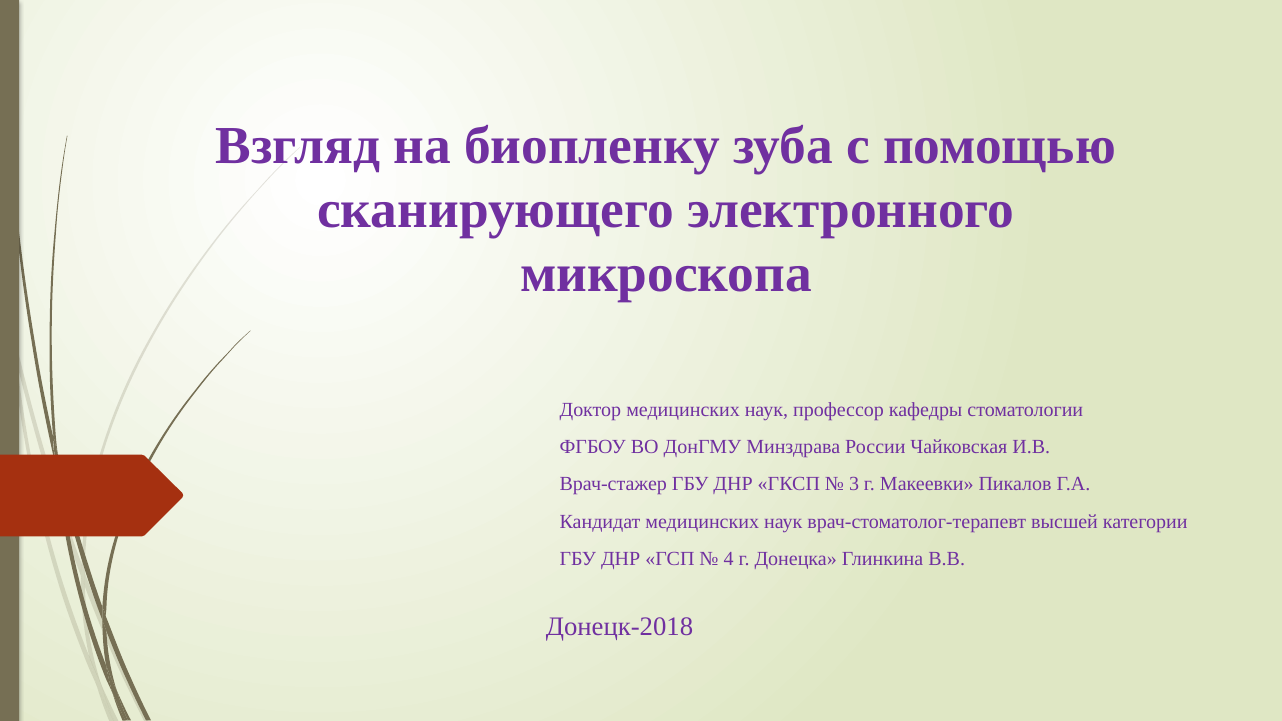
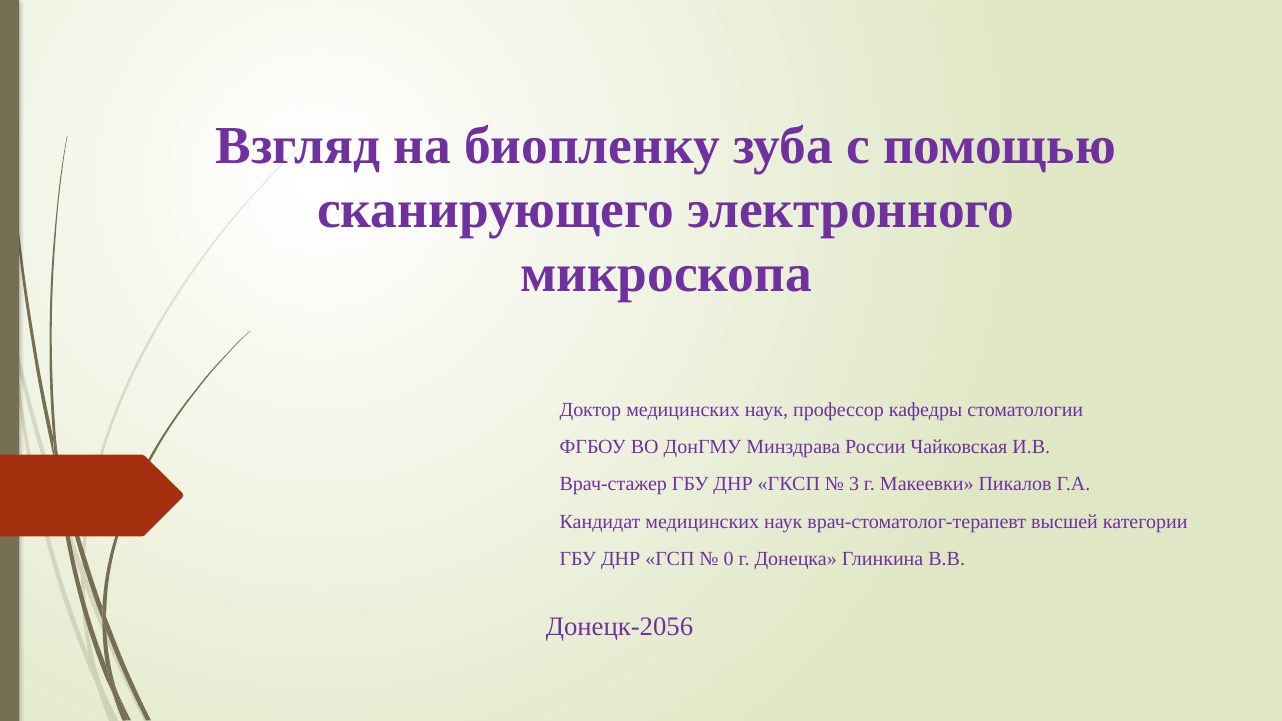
4: 4 -> 0
Донецк-2018: Донецк-2018 -> Донецк-2056
